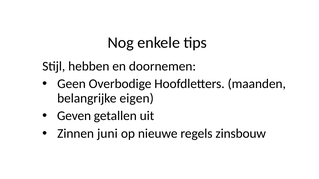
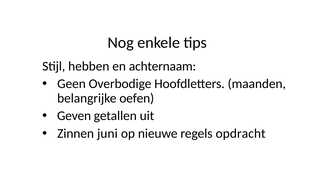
doornemen: doornemen -> achternaam
eigen: eigen -> oefen
zinsbouw: zinsbouw -> opdracht
